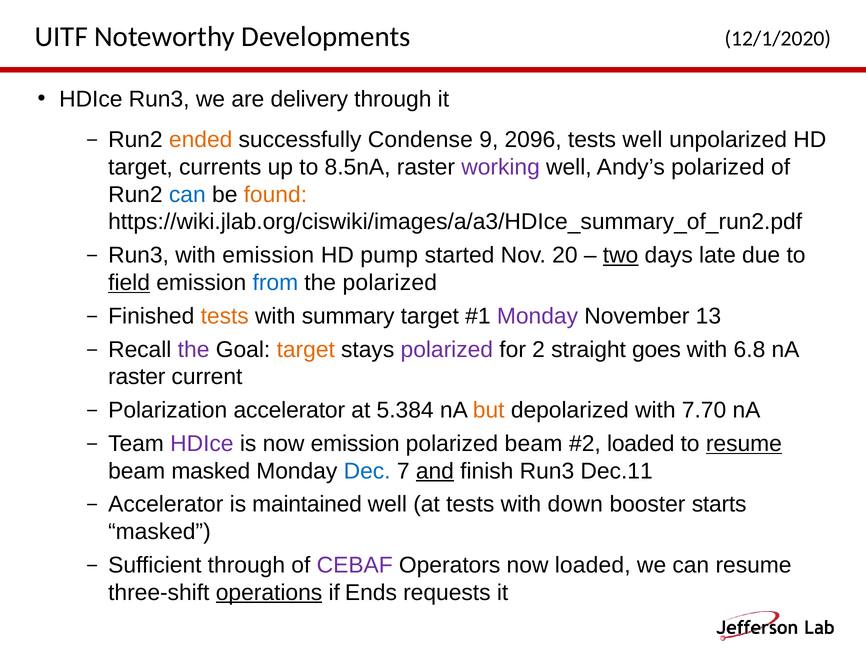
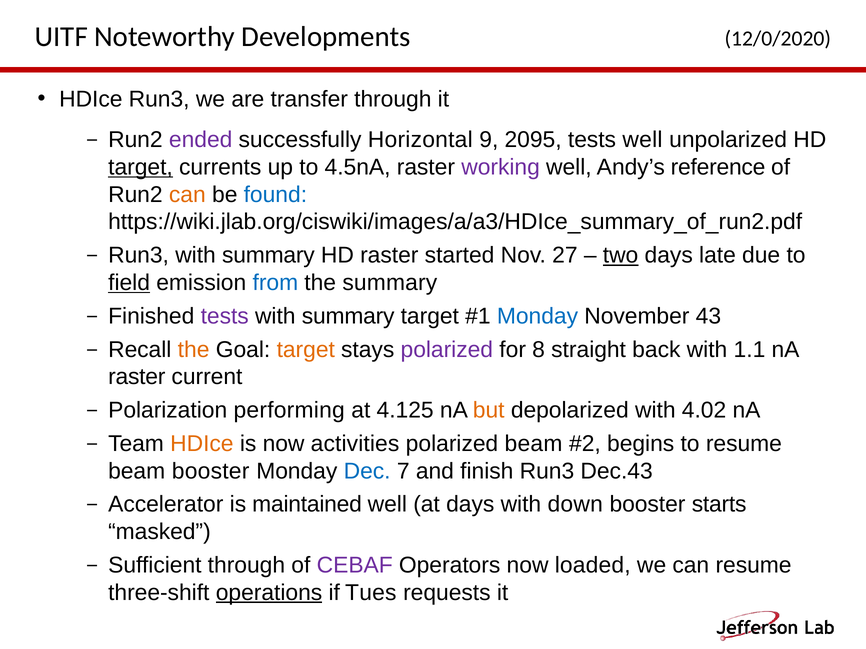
12/1/2020: 12/1/2020 -> 12/0/2020
delivery: delivery -> transfer
ended colour: orange -> purple
Condense: Condense -> Horizontal
2096: 2096 -> 2095
target at (141, 167) underline: none -> present
8.5nA: 8.5nA -> 4.5nA
Andy’s polarized: polarized -> reference
can at (187, 195) colour: blue -> orange
found colour: orange -> blue
emission at (268, 256): emission -> summary
HD pump: pump -> raster
20: 20 -> 27
the polarized: polarized -> summary
tests at (225, 316) colour: orange -> purple
Monday at (537, 316) colour: purple -> blue
13: 13 -> 43
the at (194, 350) colour: purple -> orange
2: 2 -> 8
goes: goes -> back
6.8: 6.8 -> 1.1
accelerator: accelerator -> performing
5.384: 5.384 -> 4.125
7.70: 7.70 -> 4.02
HDIce at (202, 444) colour: purple -> orange
now emission: emission -> activities
loaded at (641, 444): loaded -> begins
resume at (744, 444) underline: present -> none
beam masked: masked -> booster
and underline: present -> none
Dec.11: Dec.11 -> Dec.43
at tests: tests -> days
Ends: Ends -> Tues
